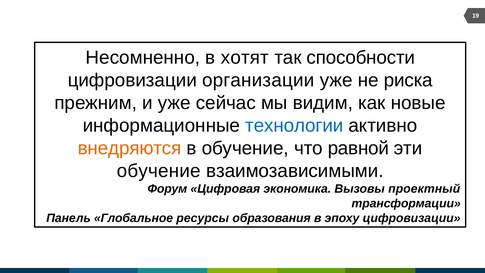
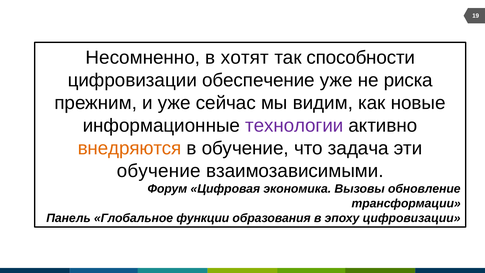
организации: организации -> обеспечение
технологии colour: blue -> purple
равной: равной -> задача
проектный: проектный -> обновление
ресурсы: ресурсы -> функции
